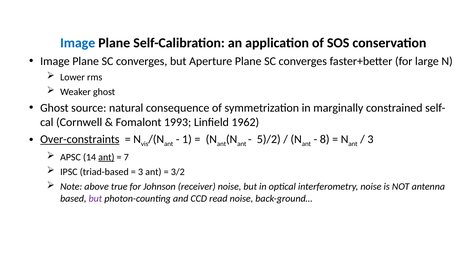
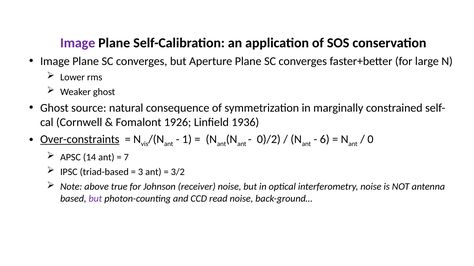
Image at (78, 43) colour: blue -> purple
1993: 1993 -> 1926
1962: 1962 -> 1936
5)/2: 5)/2 -> 0)/2
8: 8 -> 6
3 at (370, 140): 3 -> 0
ant at (106, 157) underline: present -> none
